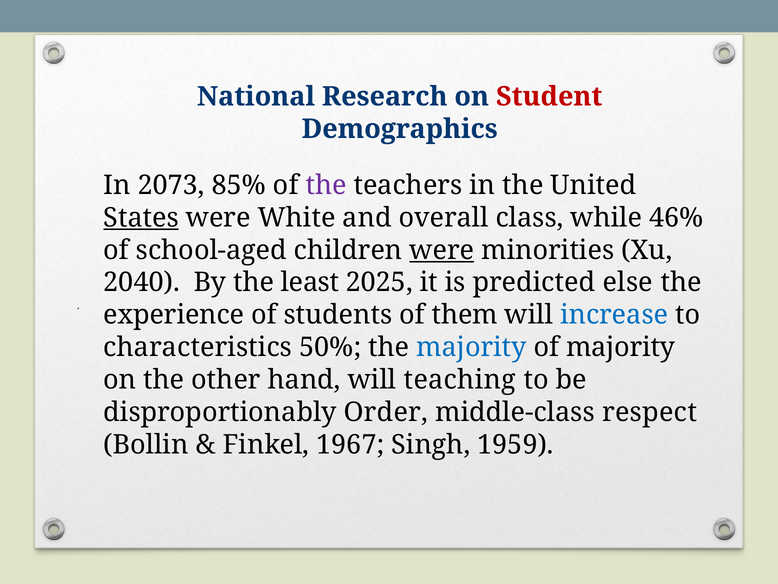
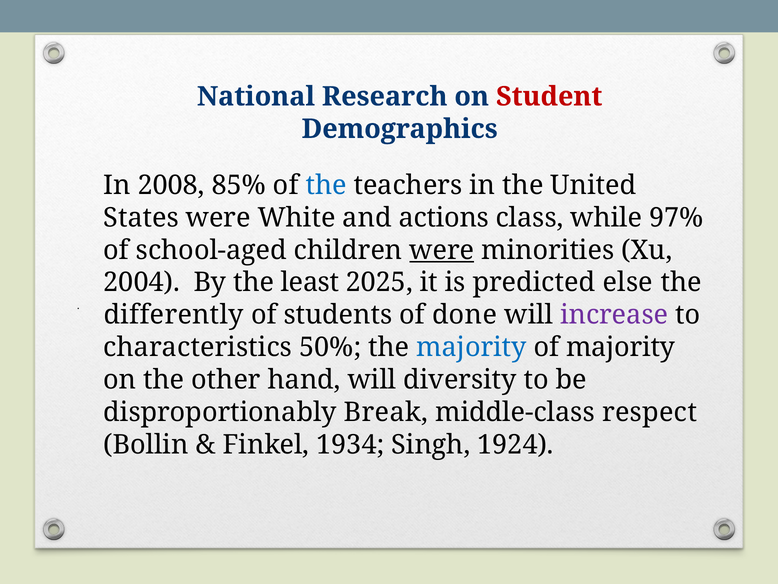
2073: 2073 -> 2008
the at (326, 185) colour: purple -> blue
States underline: present -> none
overall: overall -> actions
46%: 46% -> 97%
2040: 2040 -> 2004
experience: experience -> differently
them: them -> done
increase colour: blue -> purple
teaching: teaching -> diversity
Order: Order -> Break
1967: 1967 -> 1934
1959: 1959 -> 1924
